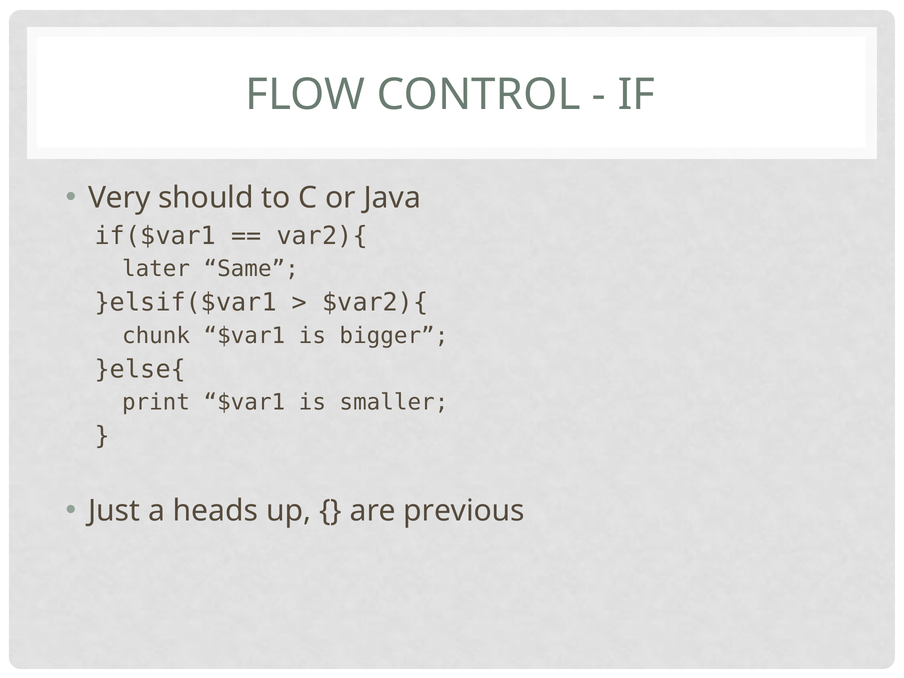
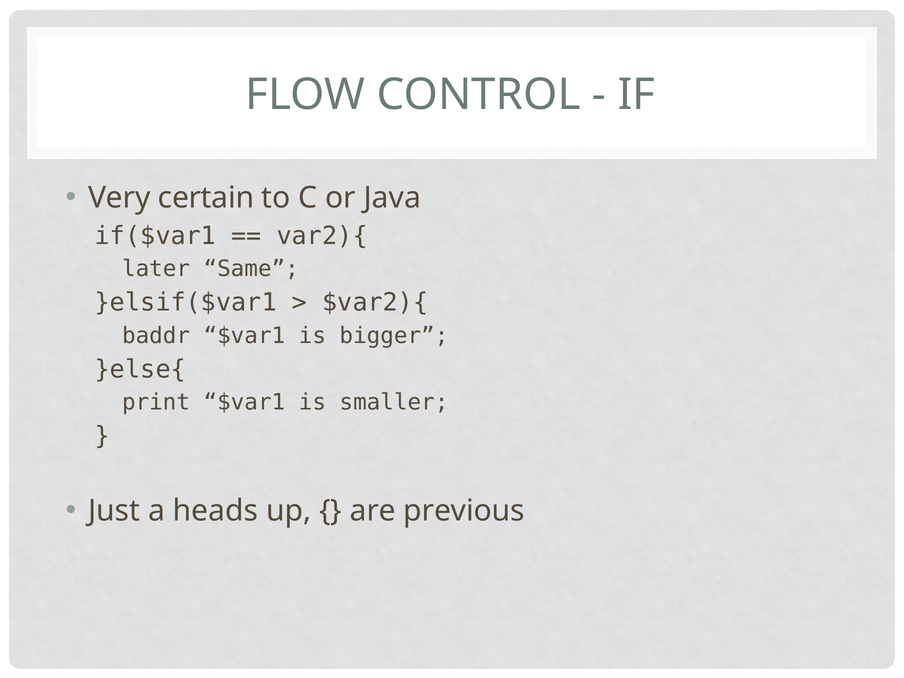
should: should -> certain
chunk: chunk -> baddr
